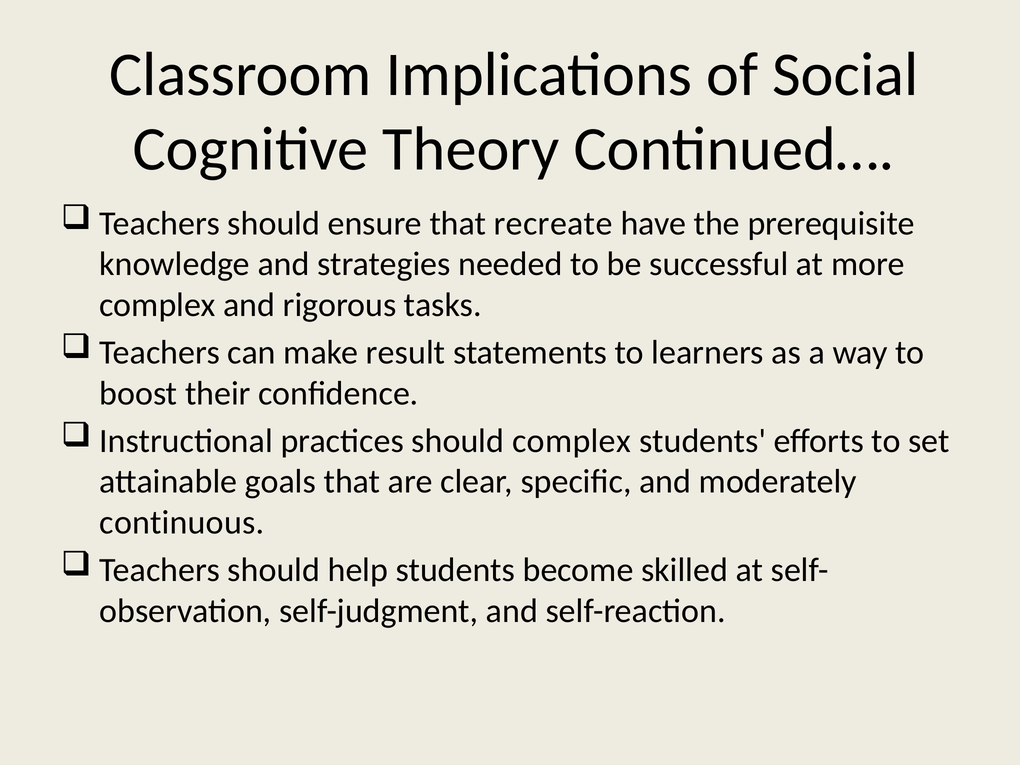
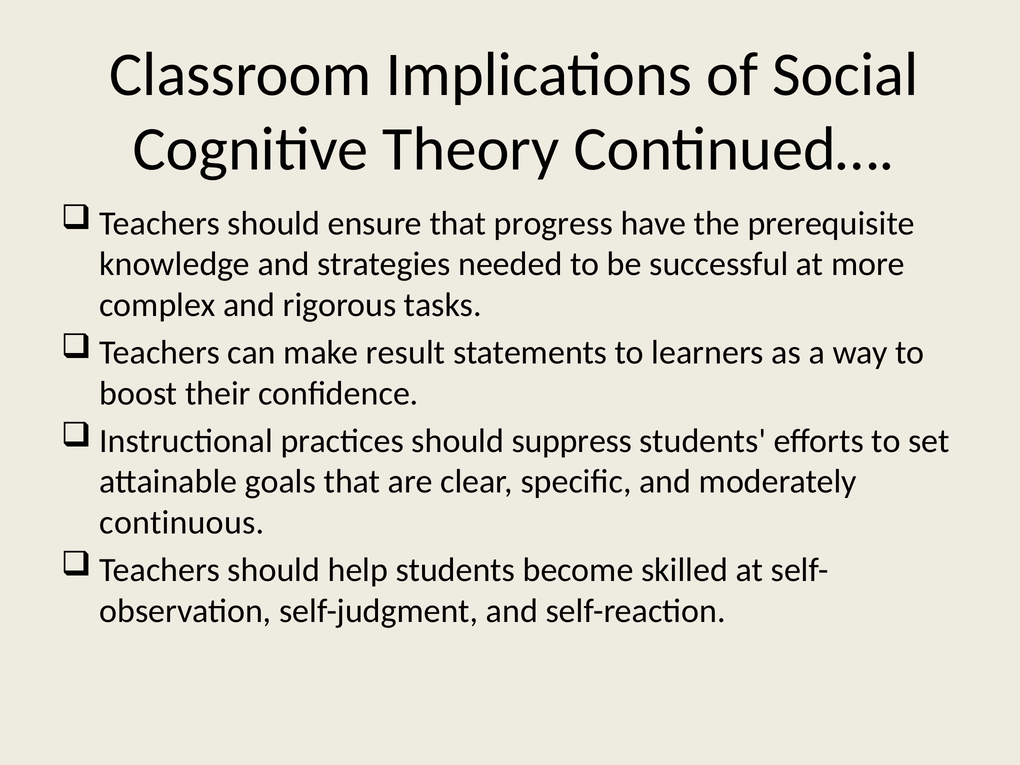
recreate: recreate -> progress
should complex: complex -> suppress
